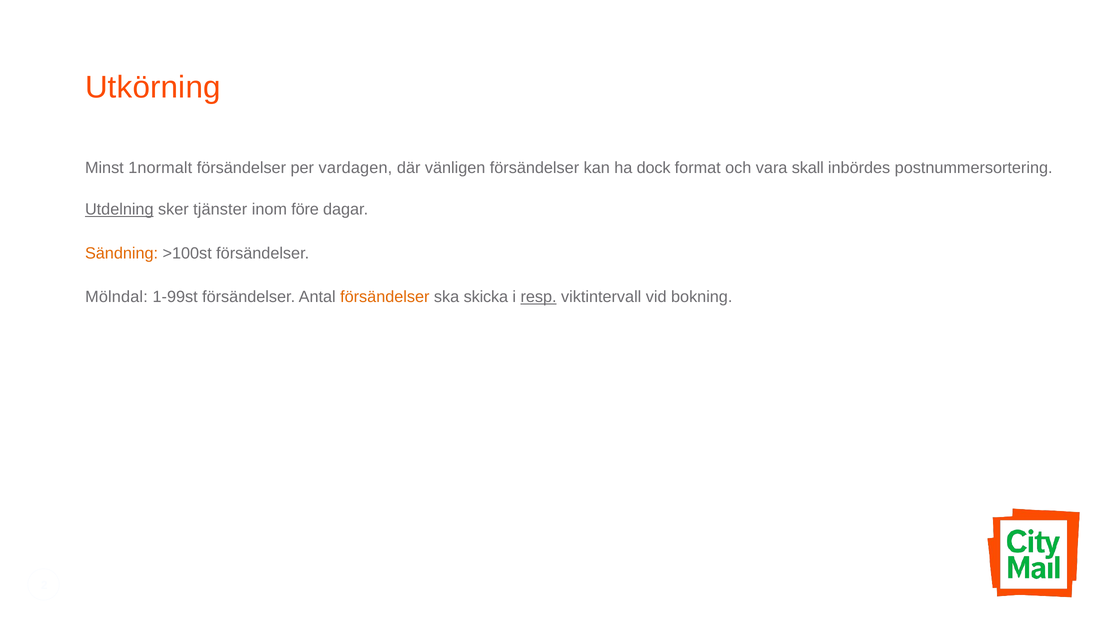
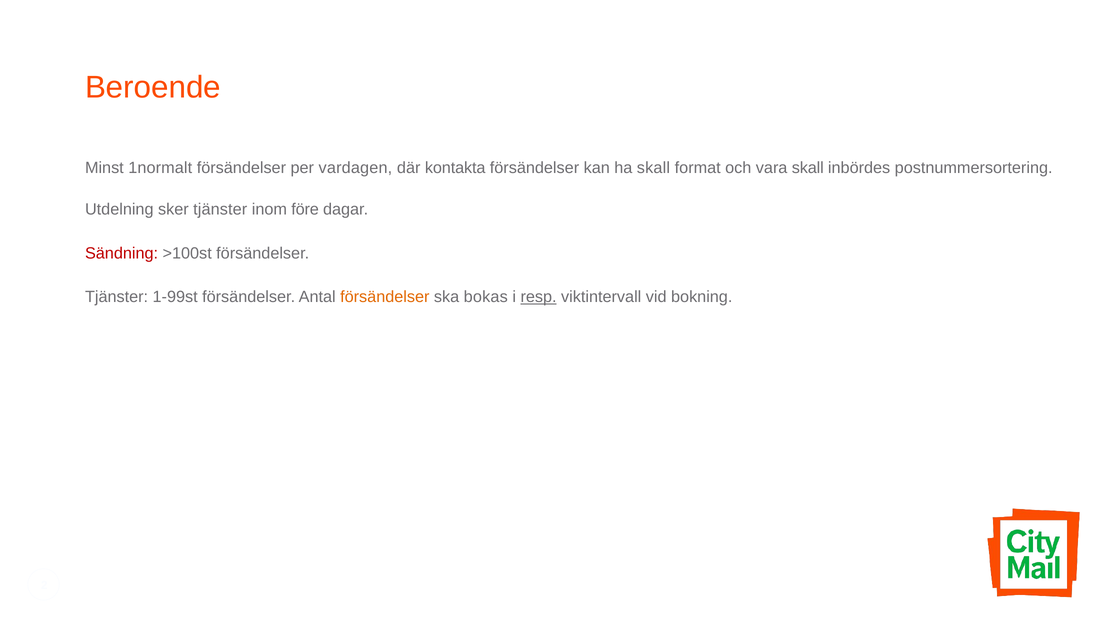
Utkörning: Utkörning -> Beroende
vänligen: vänligen -> kontakta
ha dock: dock -> skall
Utdelning underline: present -> none
Sändning colour: orange -> red
Mölndal at (116, 297): Mölndal -> Tjänster
skicka: skicka -> bokas
